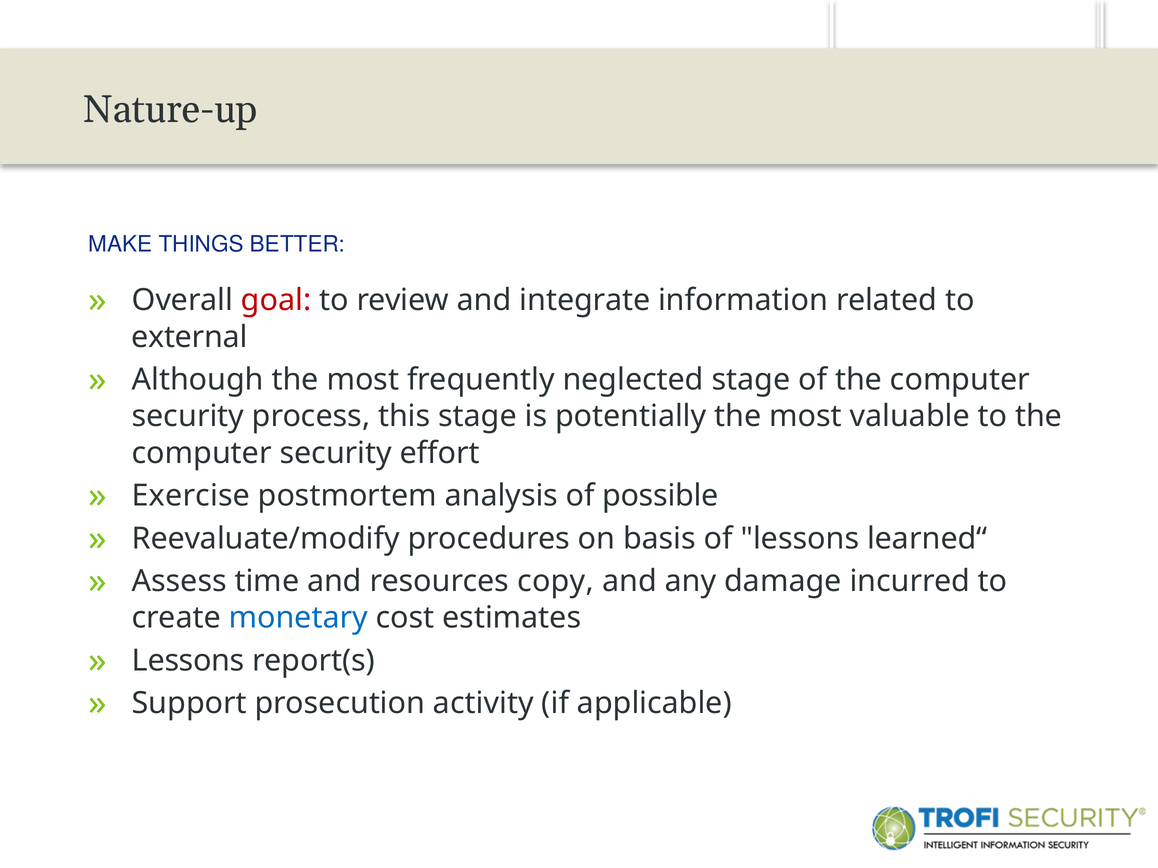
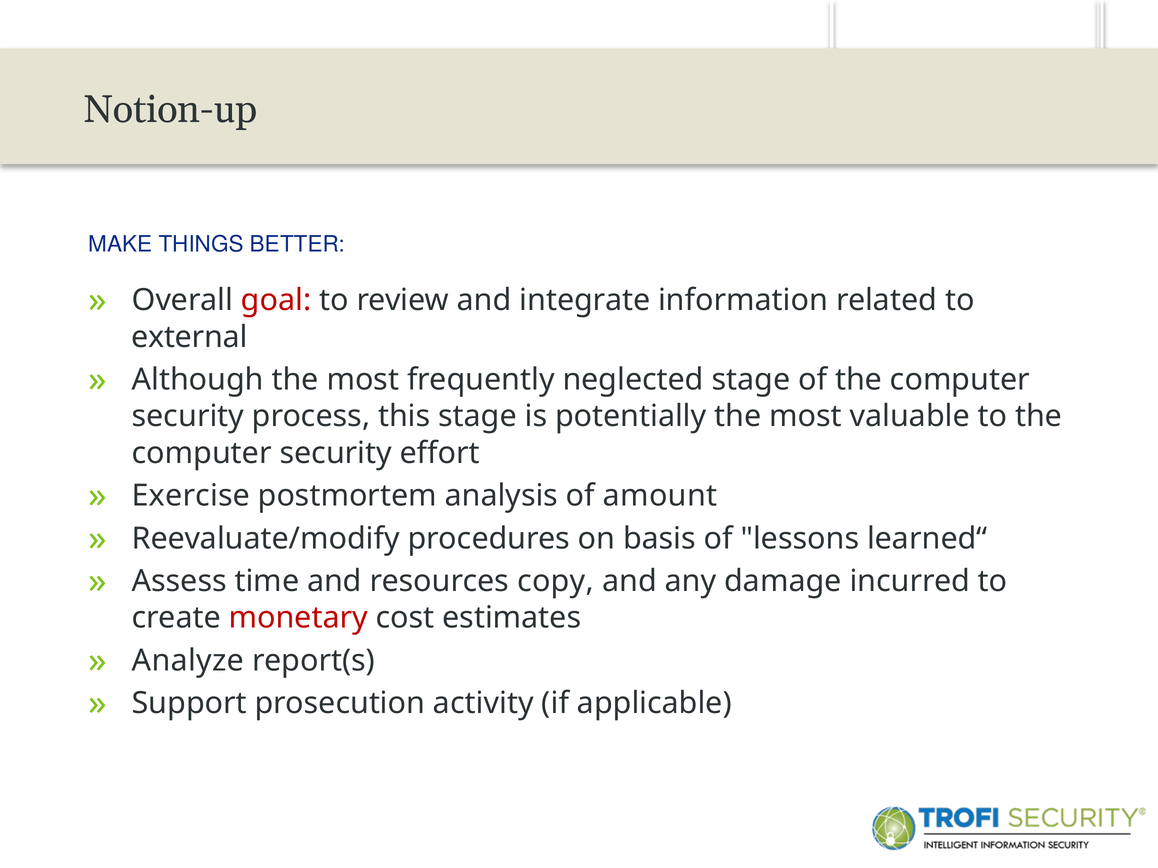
Nature-up: Nature-up -> Notion-up
possible: possible -> amount
monetary colour: blue -> red
Lessons at (188, 661): Lessons -> Analyze
